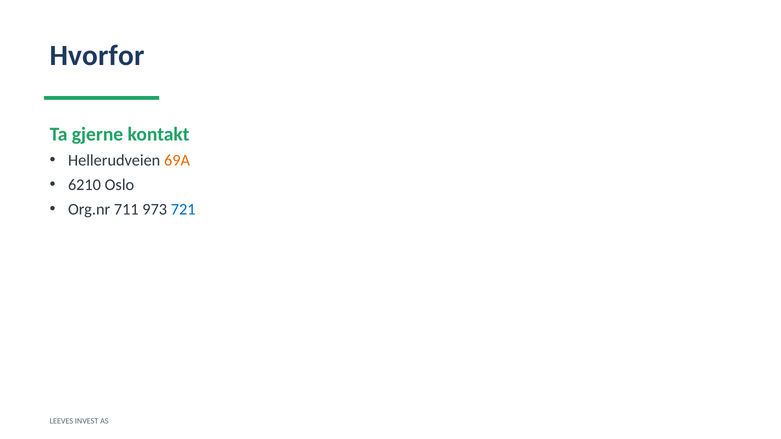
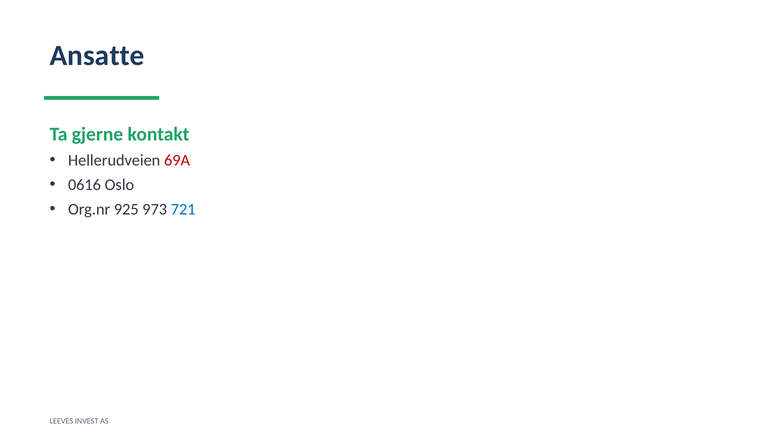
Hvorfor: Hvorfor -> Ansatte
69A colour: orange -> red
6210: 6210 -> 0616
711: 711 -> 925
